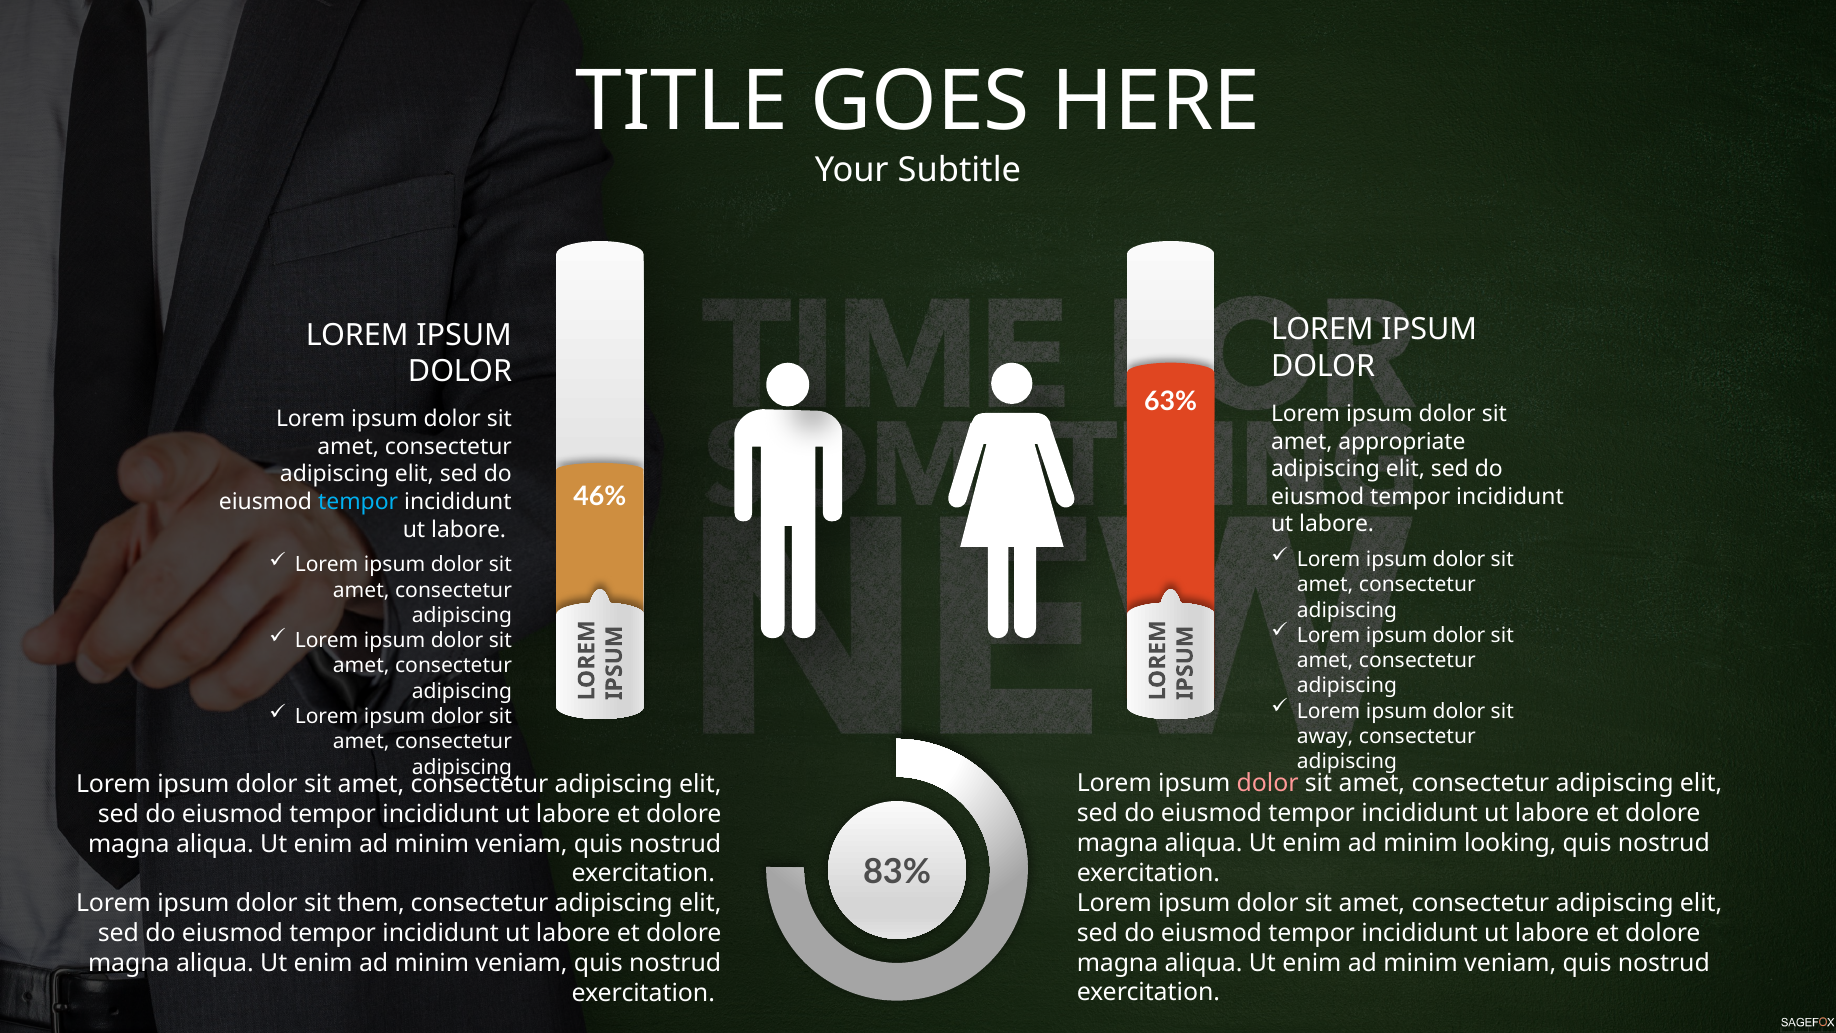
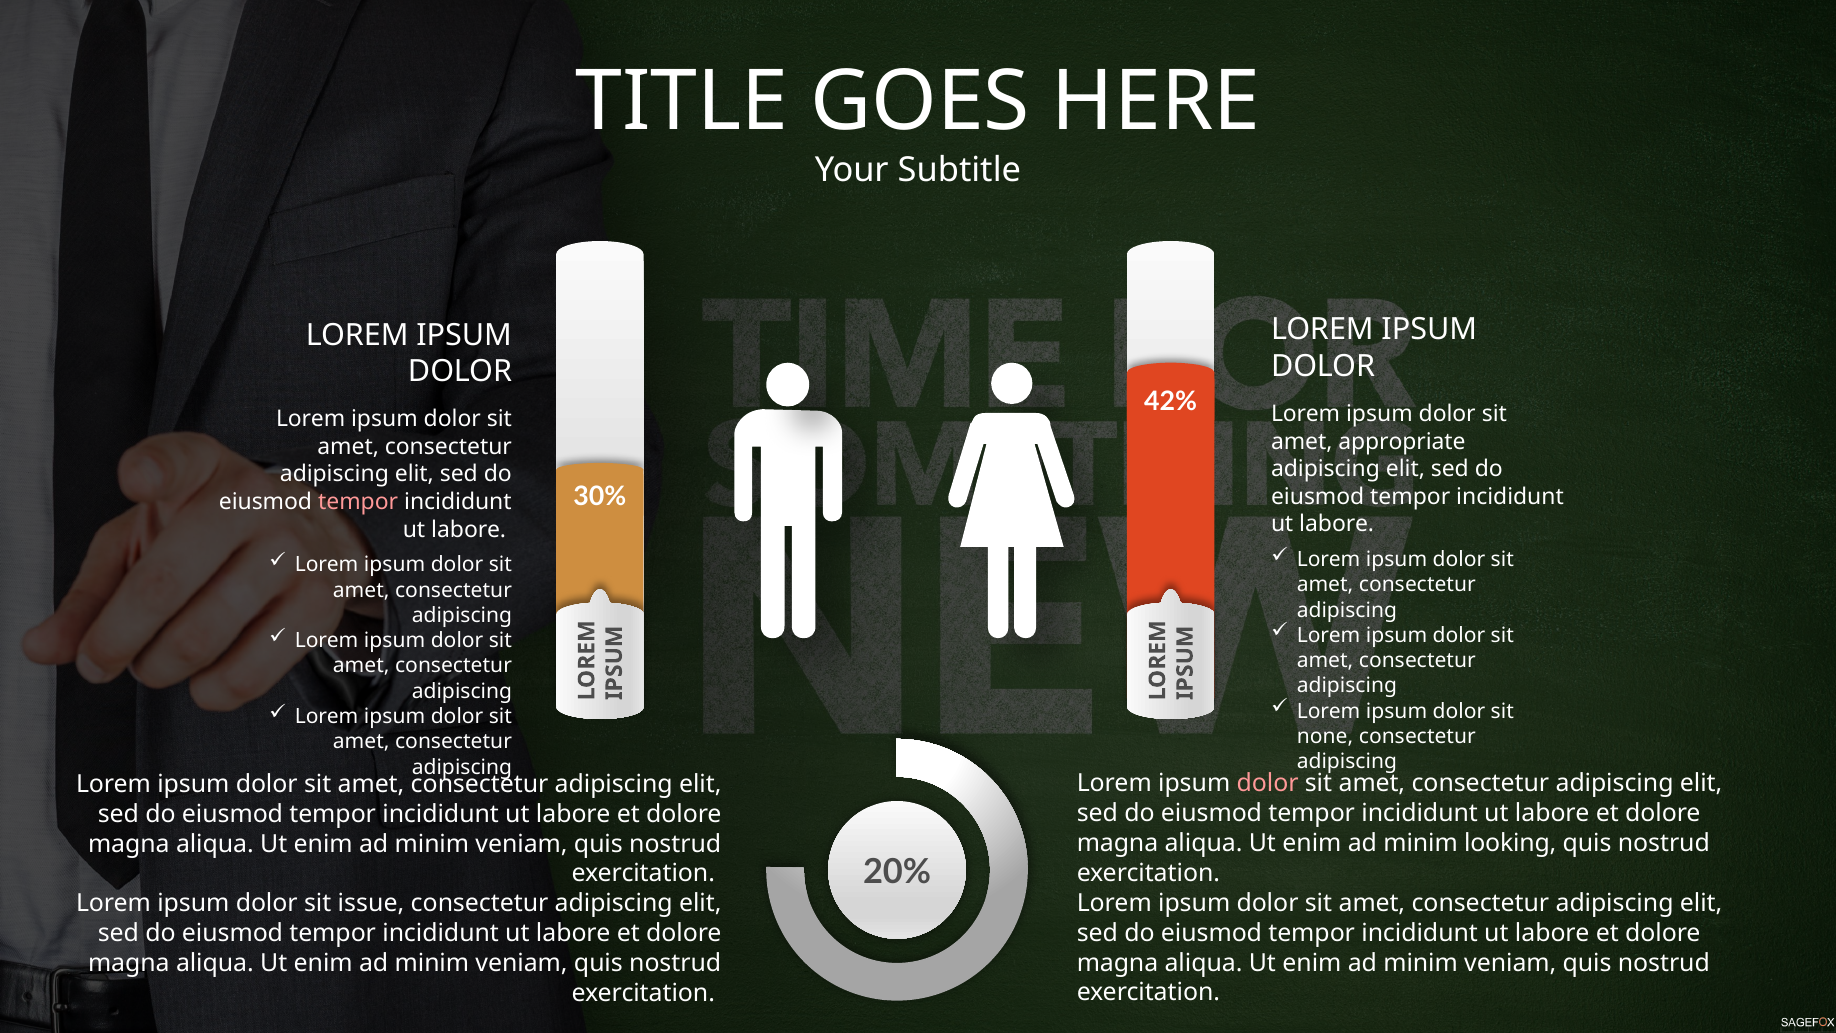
63%: 63% -> 42%
46%: 46% -> 30%
tempor at (358, 502) colour: light blue -> pink
away: away -> none
83%: 83% -> 20%
them: them -> issue
